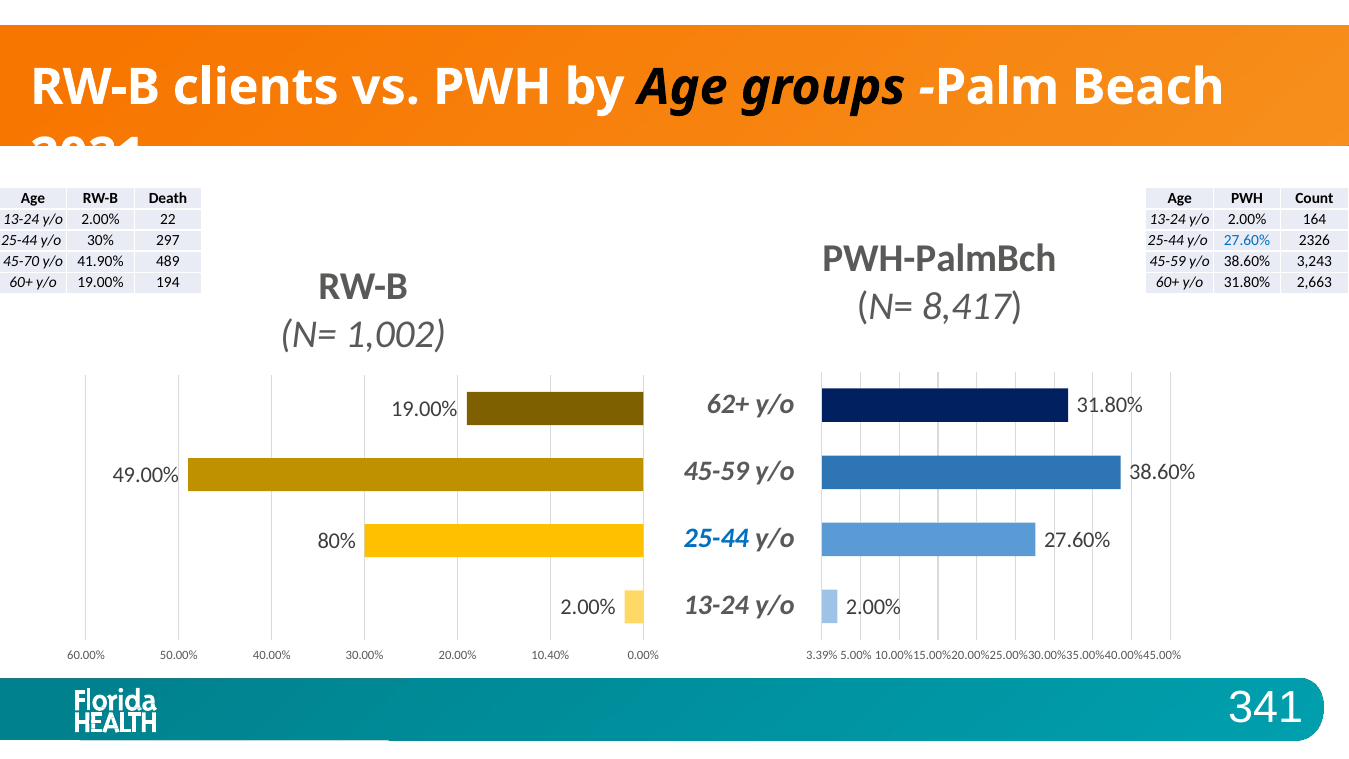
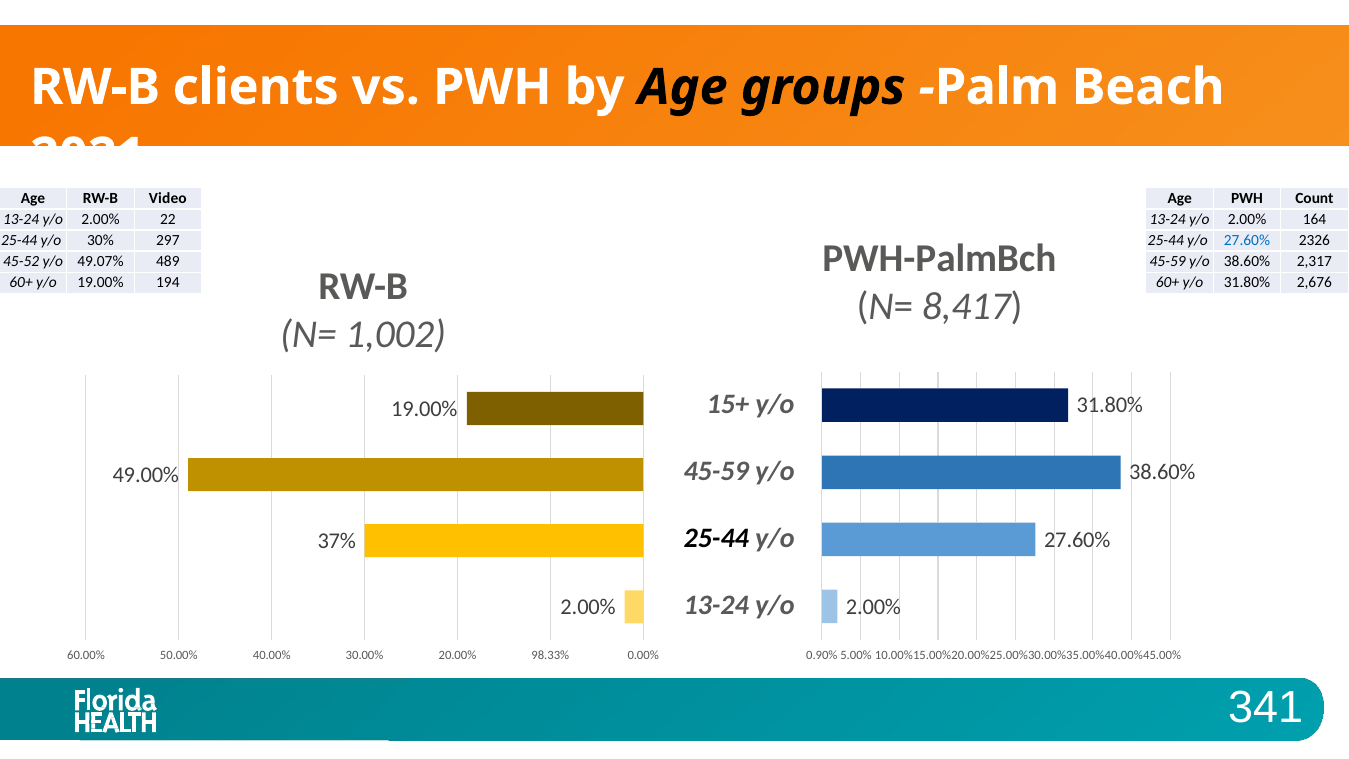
Death: Death -> Video
45-70: 45-70 -> 45-52
41.90%: 41.90% -> 49.07%
3,243: 3,243 -> 2,317
2,663: 2,663 -> 2,676
62+: 62+ -> 15+
25-44 at (716, 538) colour: blue -> black
80%: 80% -> 37%
10.40%: 10.40% -> 98.33%
3.39%: 3.39% -> 0.90%
